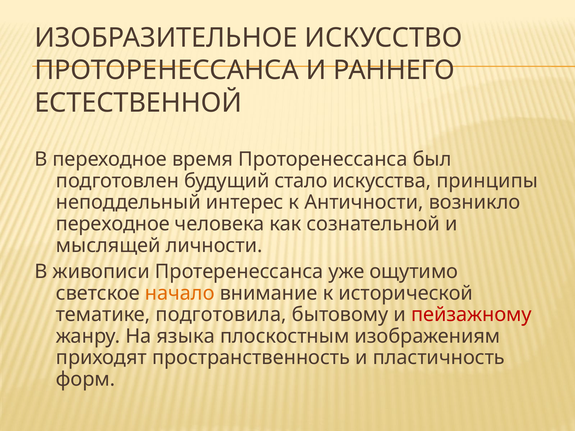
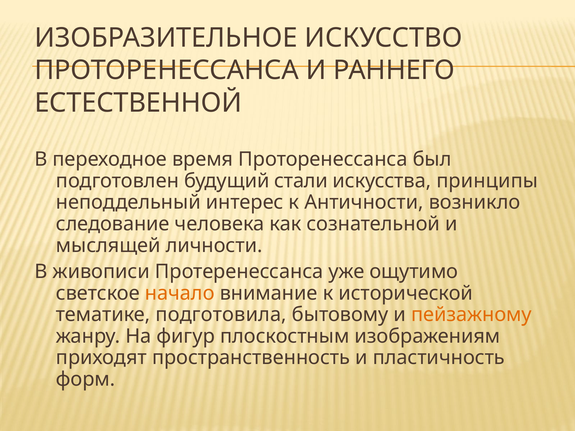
стало: стало -> стали
переходное at (113, 224): переходное -> следование
пейзажному colour: red -> orange
языка: языка -> фигур
